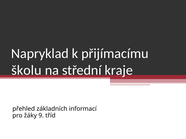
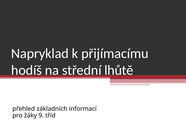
školu: školu -> hodíš
kraje: kraje -> lhůtě
